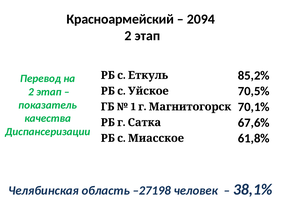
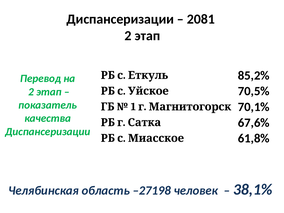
Красноармейский at (120, 19): Красноармейский -> Диспансеризации
2094: 2094 -> 2081
